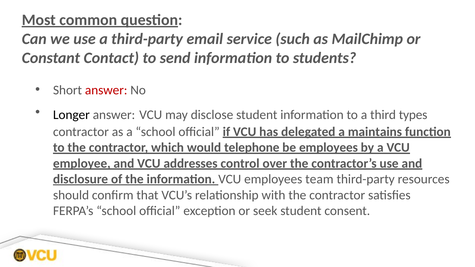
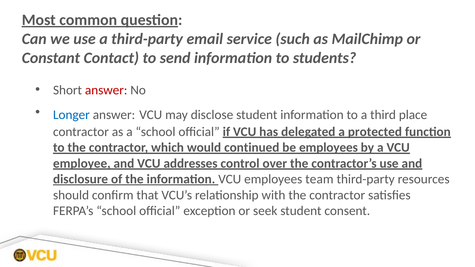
Longer colour: black -> blue
types: types -> place
maintains: maintains -> protected
telephone: telephone -> continued
